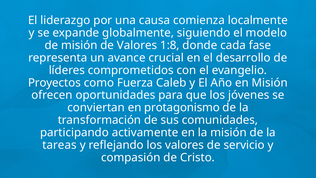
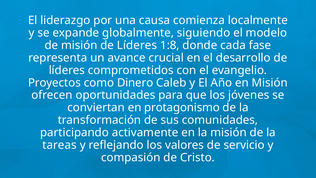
misión de Valores: Valores -> Líderes
Fuerza: Fuerza -> Dinero
